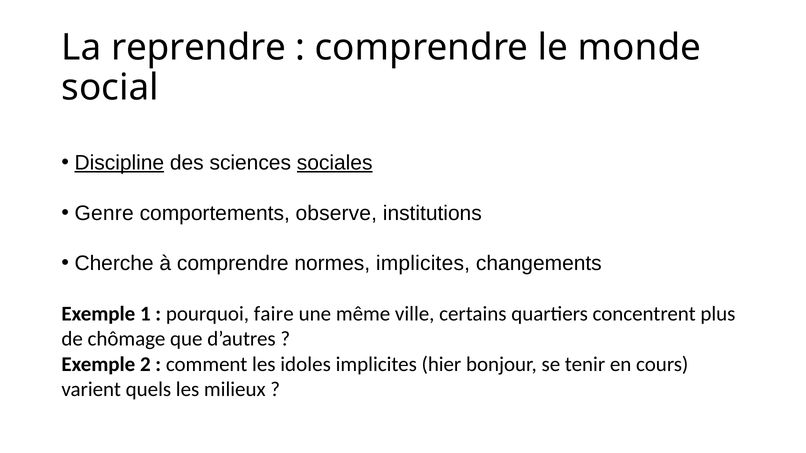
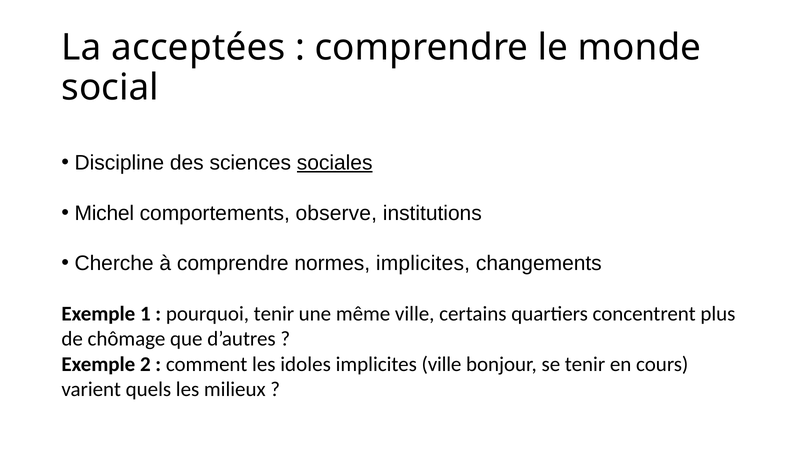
reprendre: reprendre -> acceptées
Discipline underline: present -> none
Genre: Genre -> Michel
pourquoi faire: faire -> tenir
implicites hier: hier -> ville
